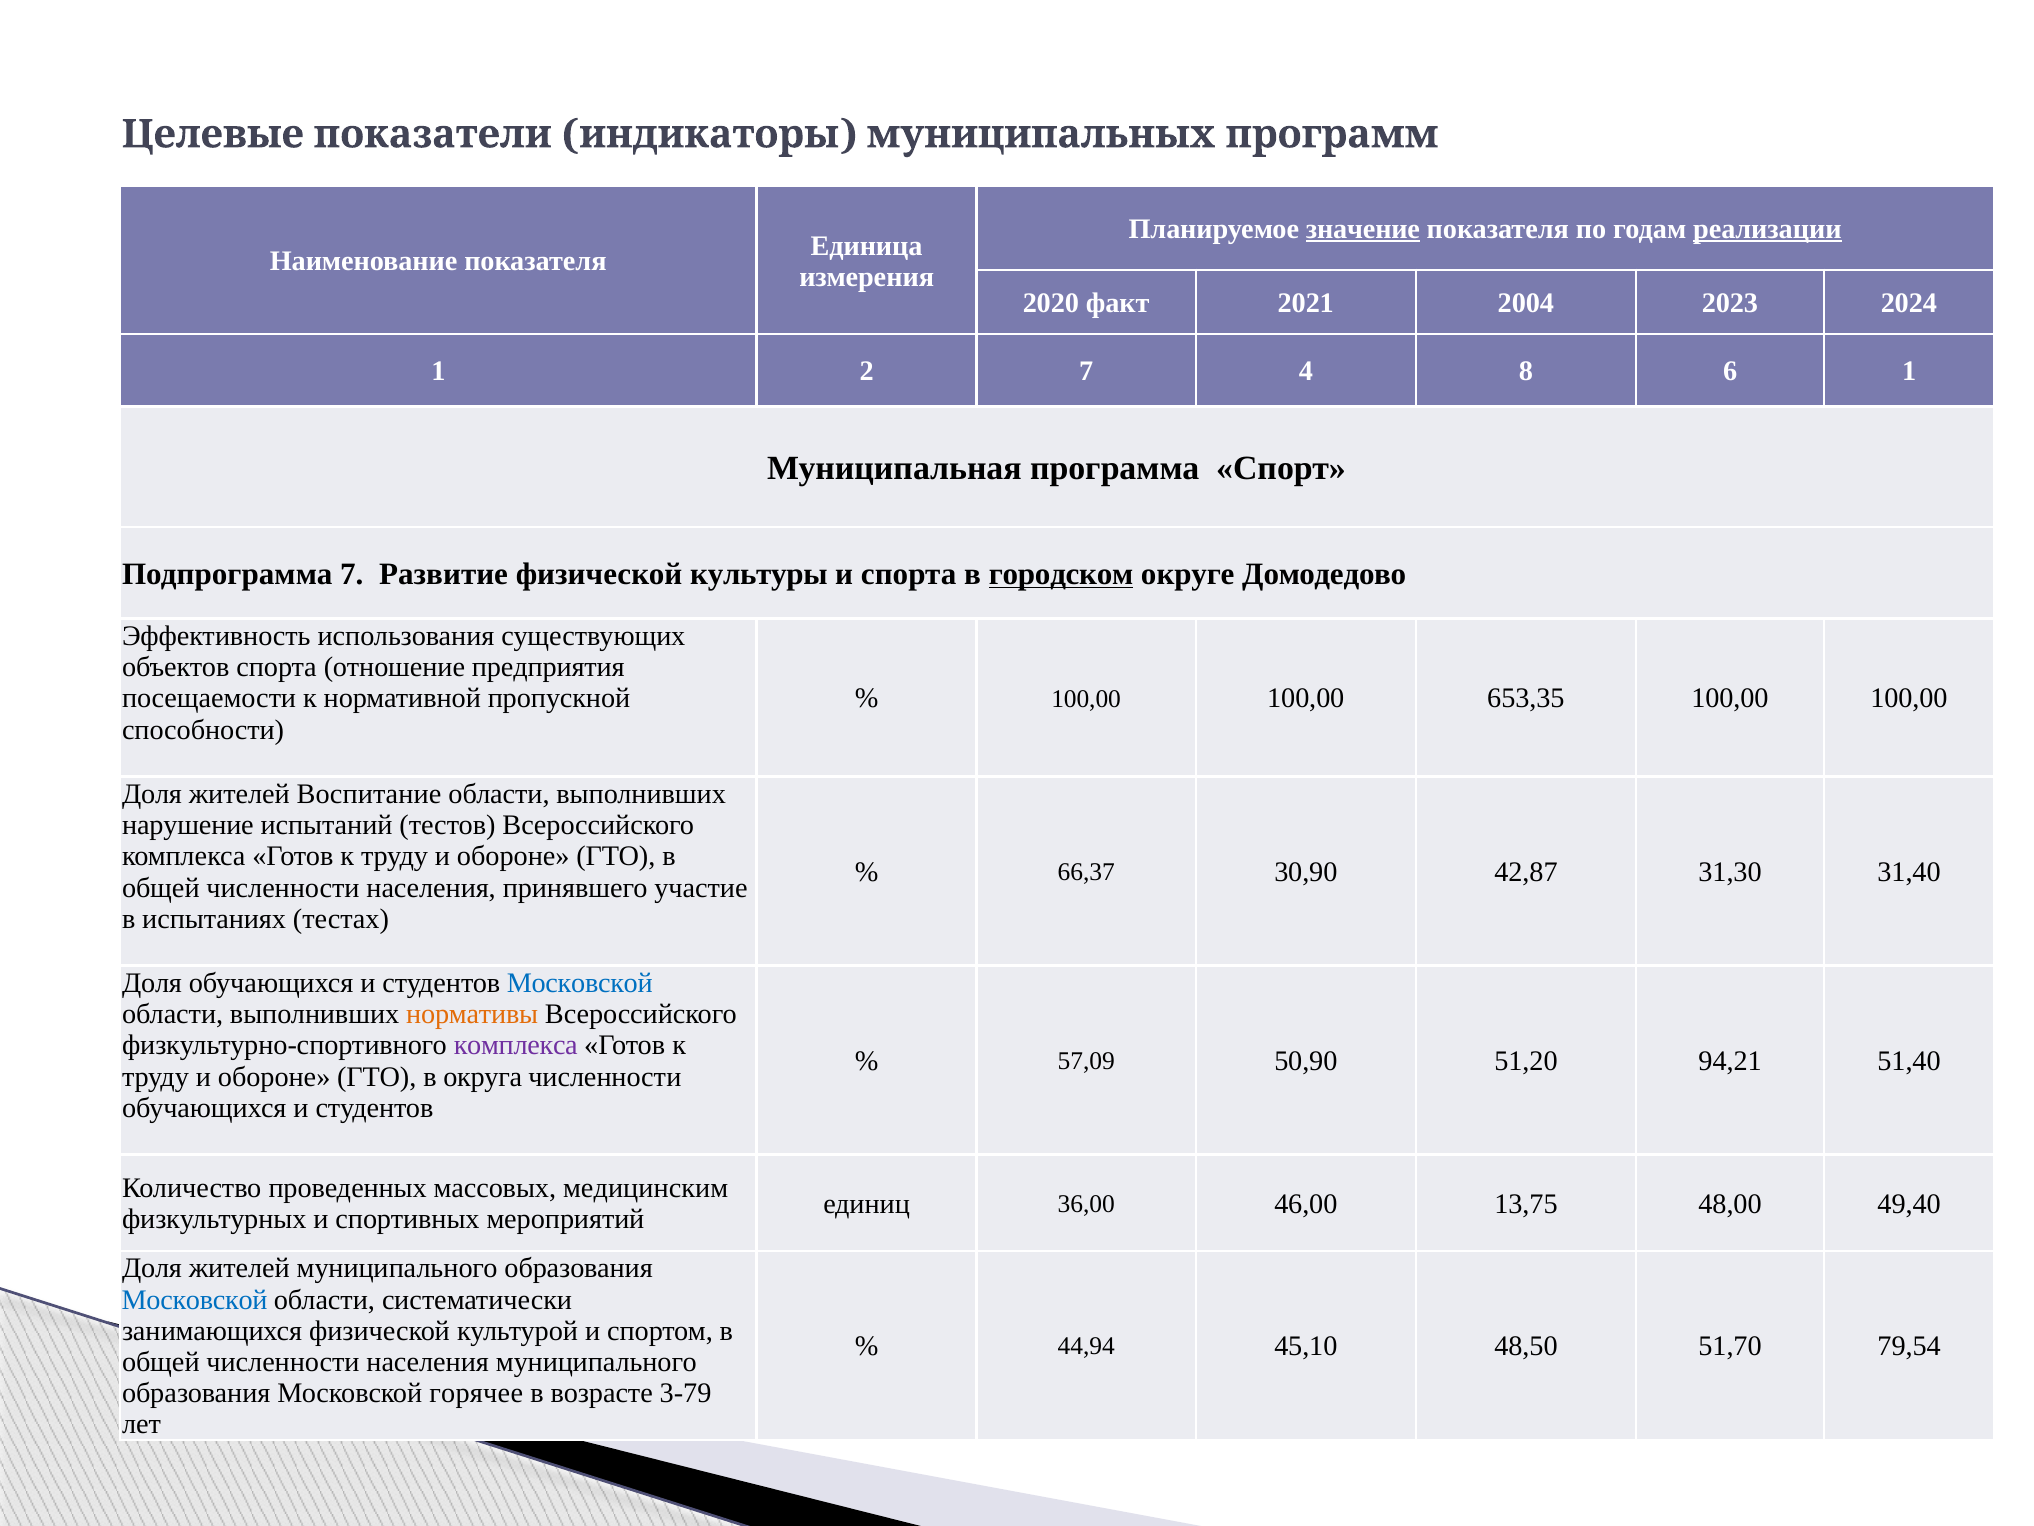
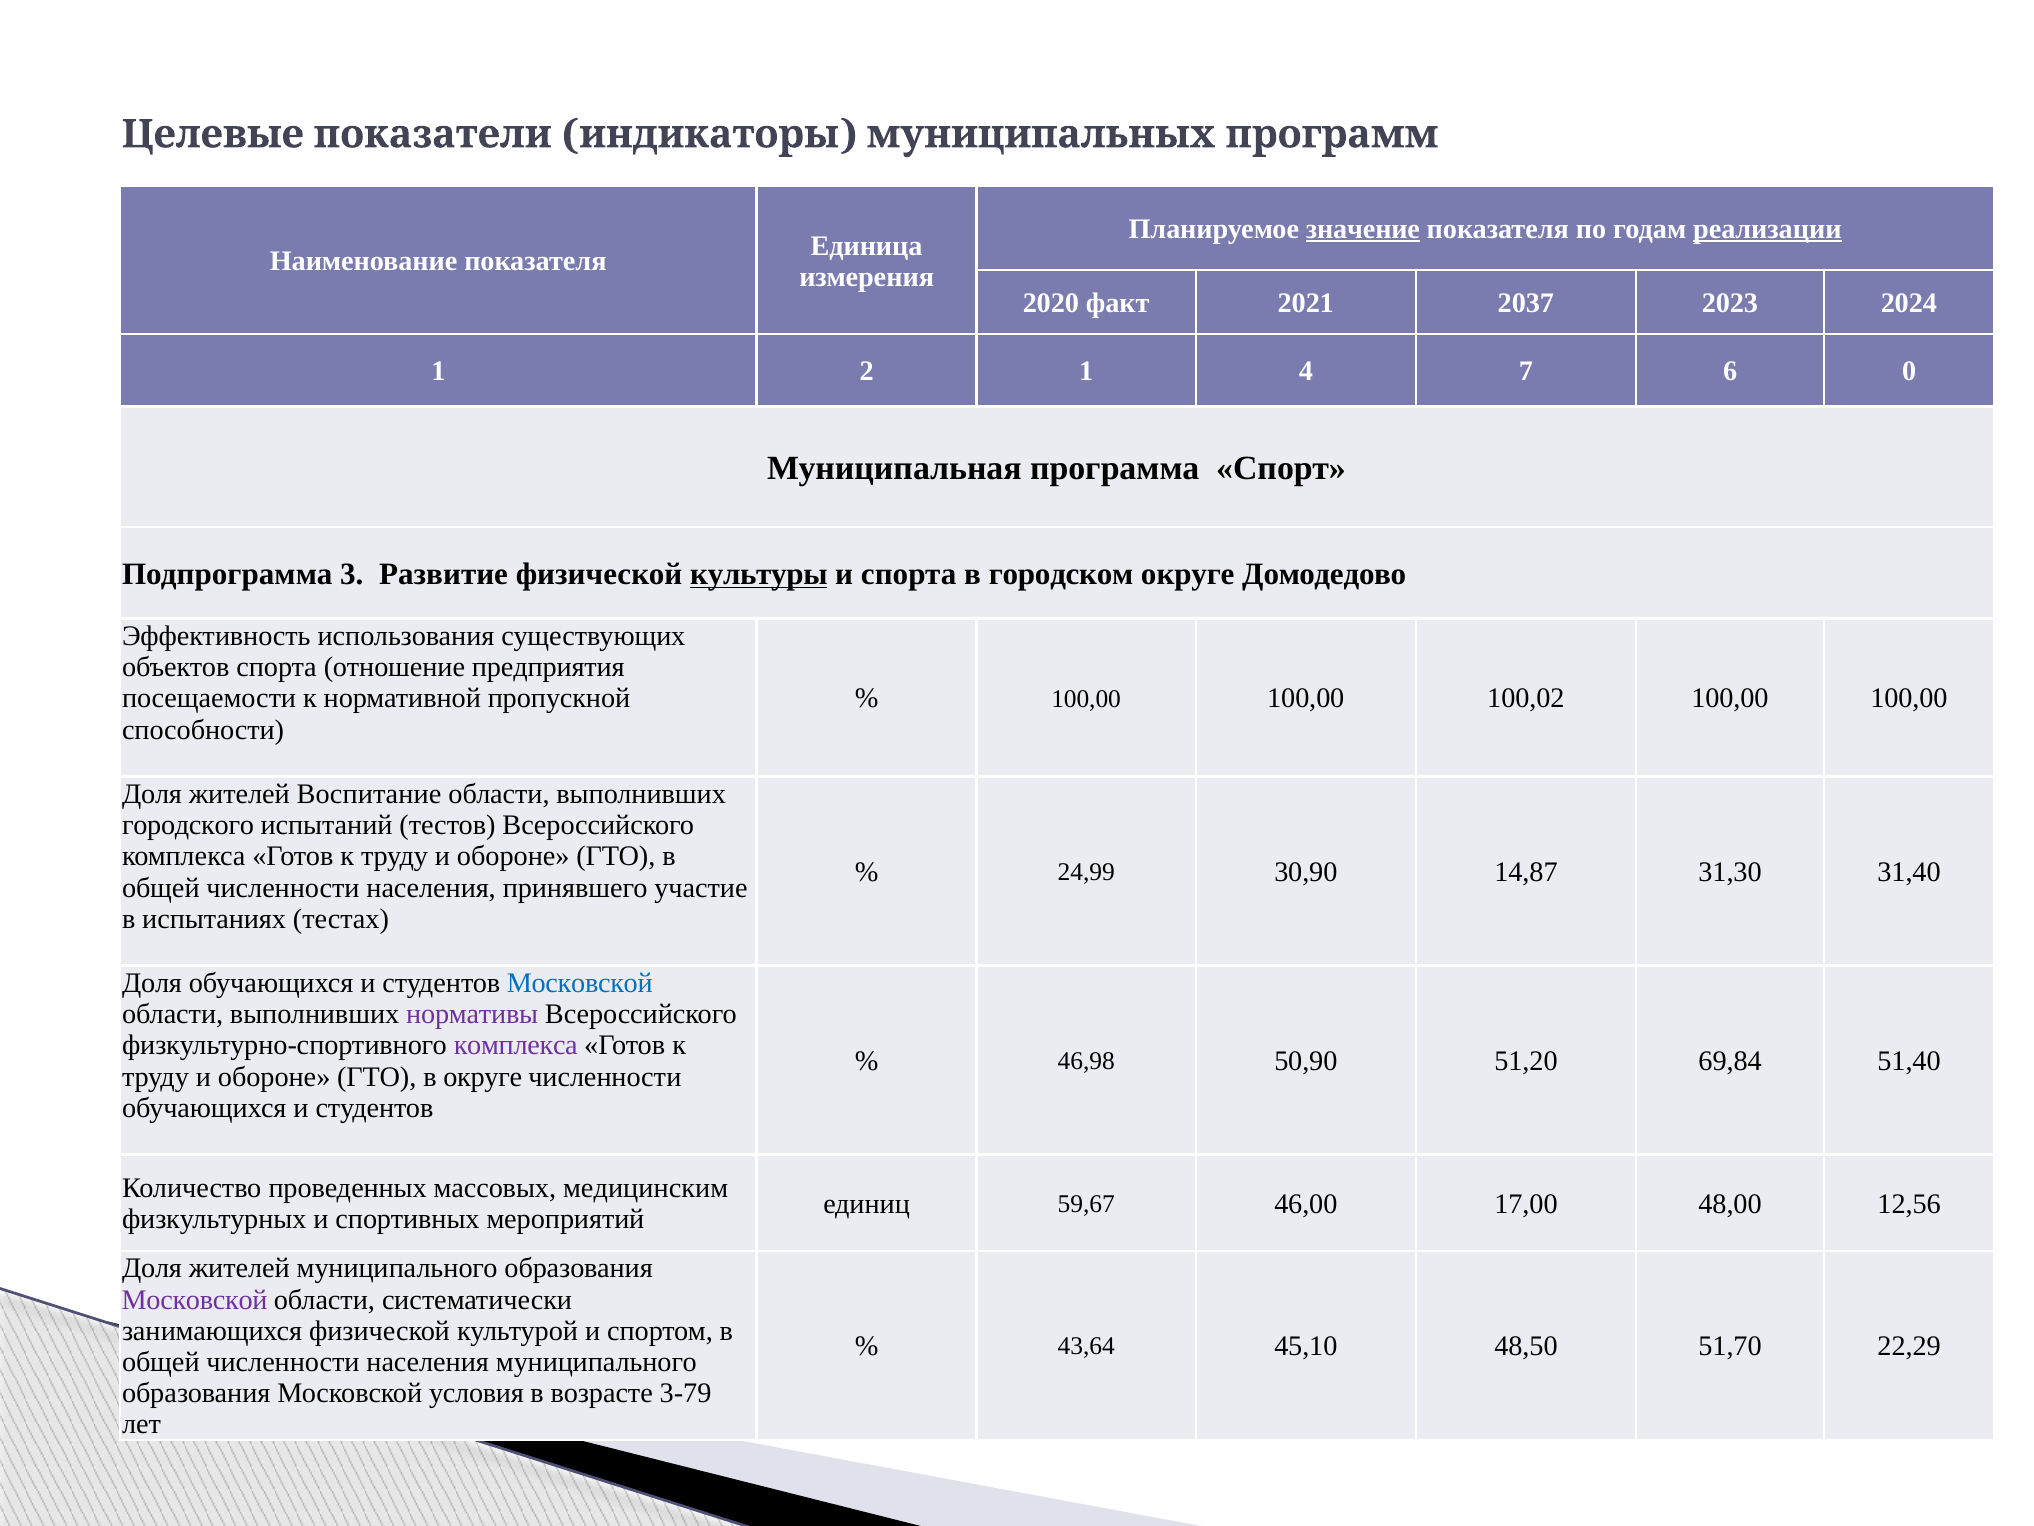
2004: 2004 -> 2037
2 7: 7 -> 1
8: 8 -> 7
6 1: 1 -> 0
Подпрограмма 7: 7 -> 3
культуры underline: none -> present
городском underline: present -> none
653,35: 653,35 -> 100,02
нарушение: нарушение -> городского
66,37: 66,37 -> 24,99
42,87: 42,87 -> 14,87
нормативы colour: orange -> purple
57,09: 57,09 -> 46,98
94,21: 94,21 -> 69,84
в округа: округа -> округе
36,00: 36,00 -> 59,67
13,75: 13,75 -> 17,00
49,40: 49,40 -> 12,56
Московской at (195, 1299) colour: blue -> purple
44,94: 44,94 -> 43,64
79,54: 79,54 -> 22,29
горячее: горячее -> условия
